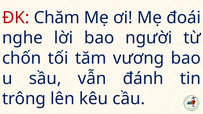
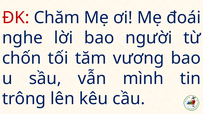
đánh: đánh -> mình
